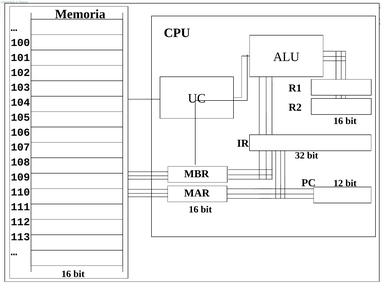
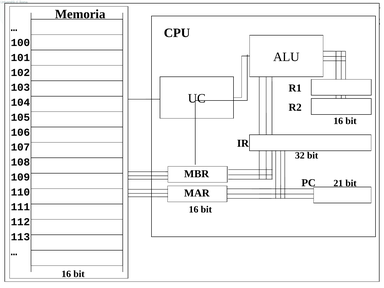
12: 12 -> 21
